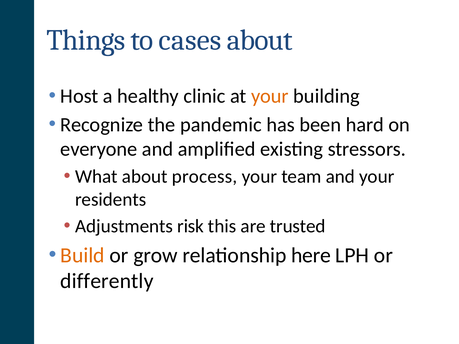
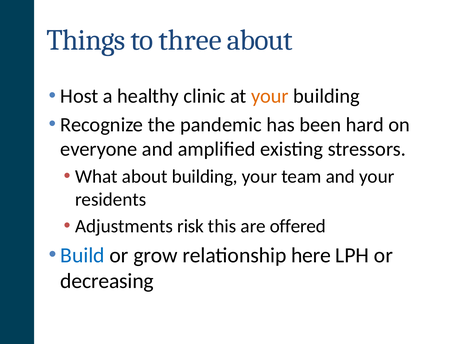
cases: cases -> three
about process: process -> building
trusted: trusted -> offered
Build colour: orange -> blue
differently: differently -> decreasing
